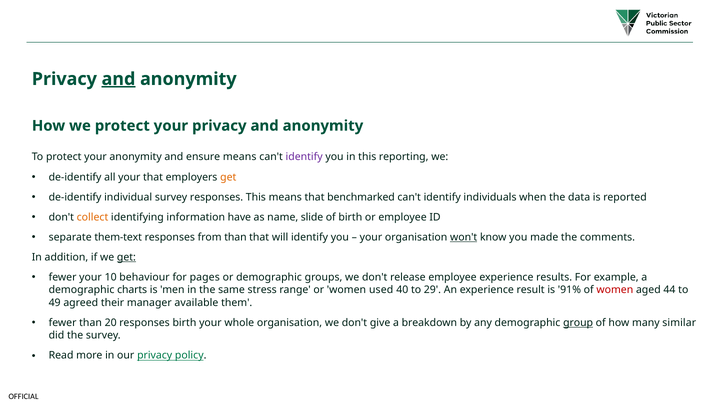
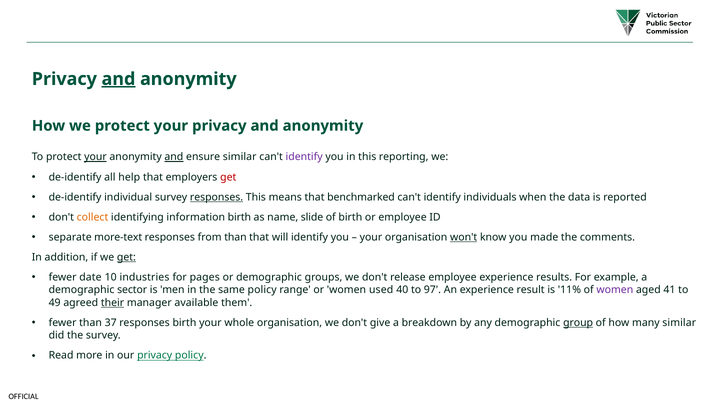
your at (95, 157) underline: none -> present
and at (174, 157) underline: none -> present
ensure means: means -> similar
all your: your -> help
get at (228, 177) colour: orange -> red
responses at (217, 197) underline: none -> present
information have: have -> birth
them-text: them-text -> more-text
fewer your: your -> date
behaviour: behaviour -> industries
charts: charts -> sector
same stress: stress -> policy
29: 29 -> 97
91%: 91% -> 11%
women at (615, 290) colour: red -> purple
44: 44 -> 41
their underline: none -> present
20: 20 -> 37
